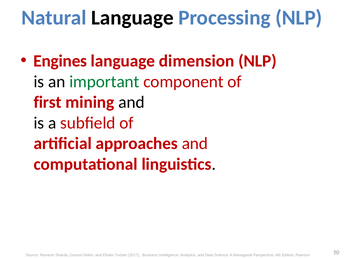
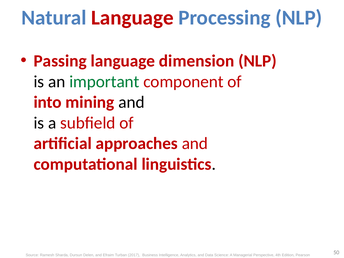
Language at (132, 18) colour: black -> red
Engines: Engines -> Passing
first: first -> into
